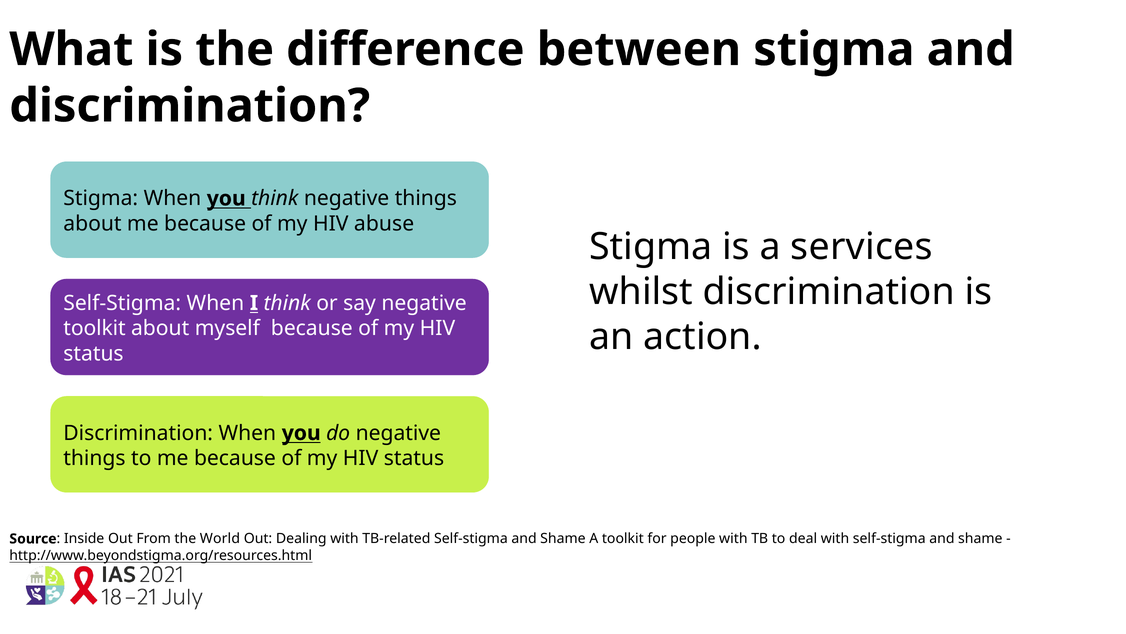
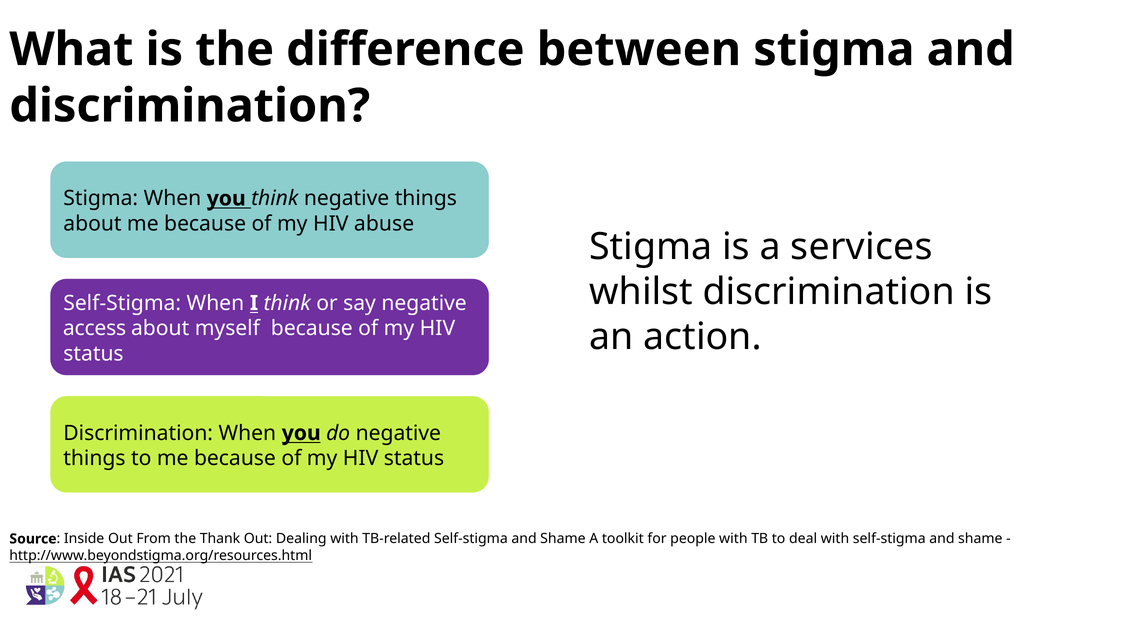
toolkit at (95, 328): toolkit -> access
World: World -> Thank
